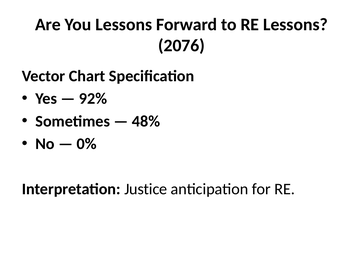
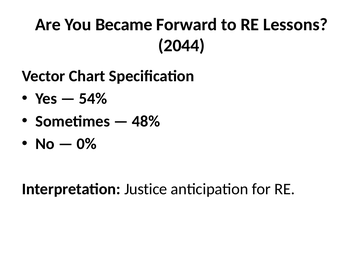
You Lessons: Lessons -> Became
2076: 2076 -> 2044
92%: 92% -> 54%
